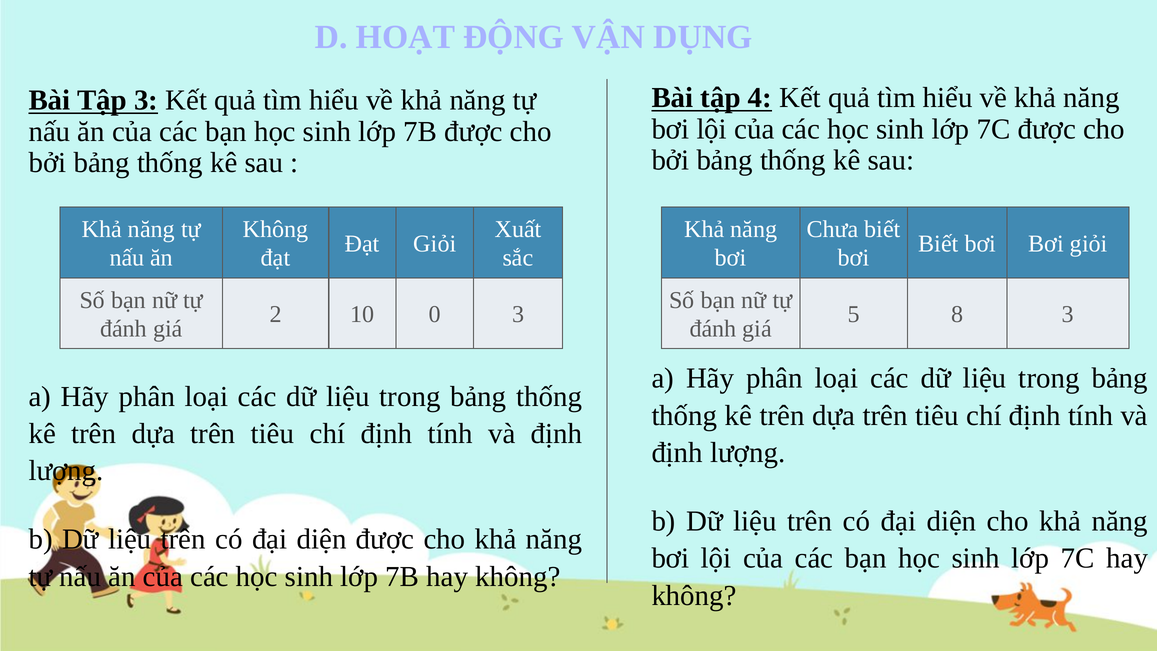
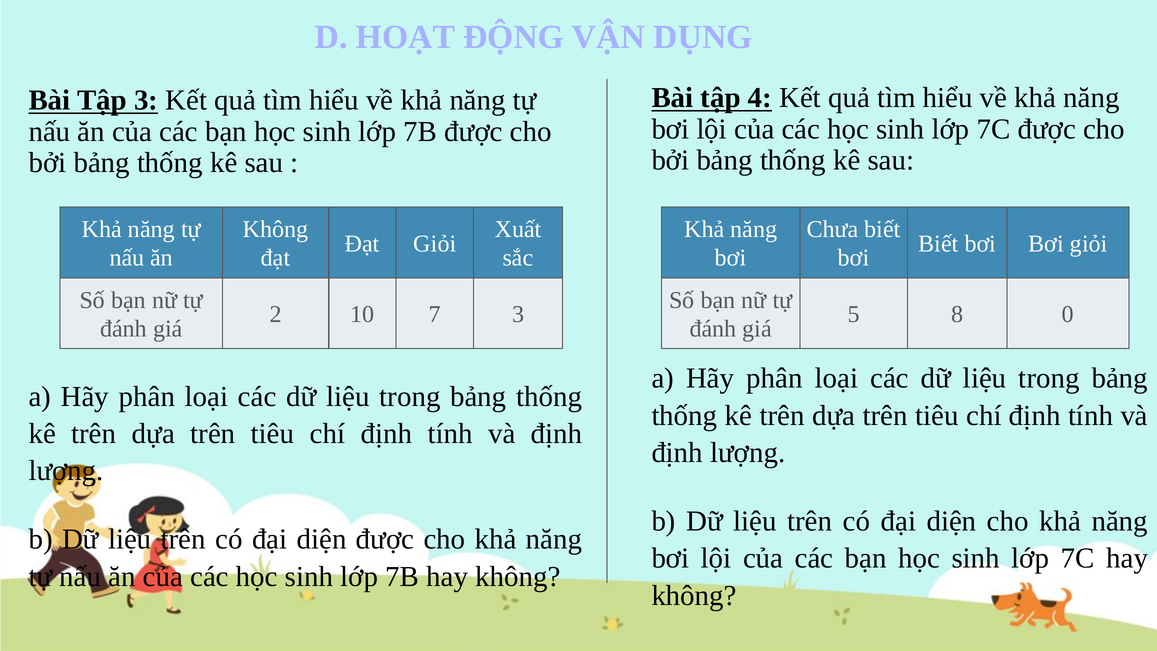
8 3: 3 -> 0
0: 0 -> 7
